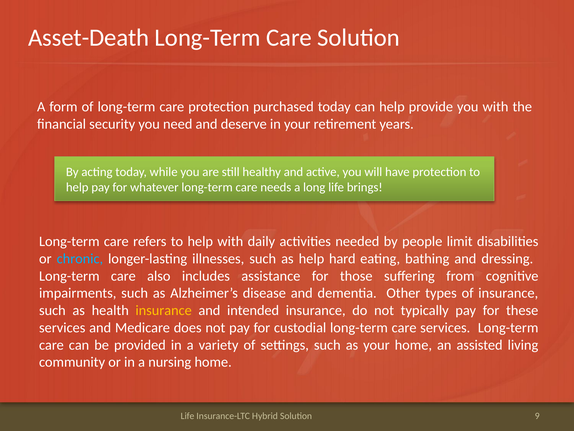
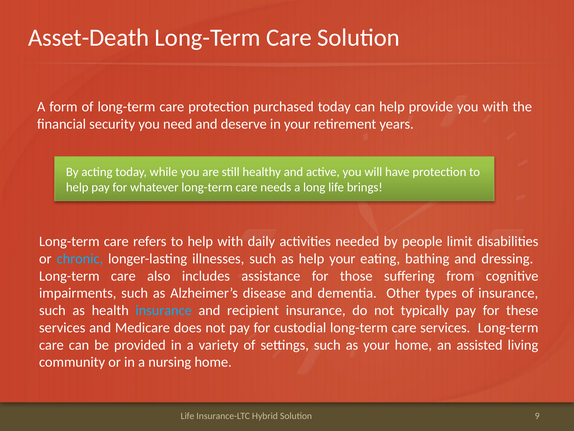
help hard: hard -> your
insurance at (164, 310) colour: yellow -> light blue
intended: intended -> recipient
